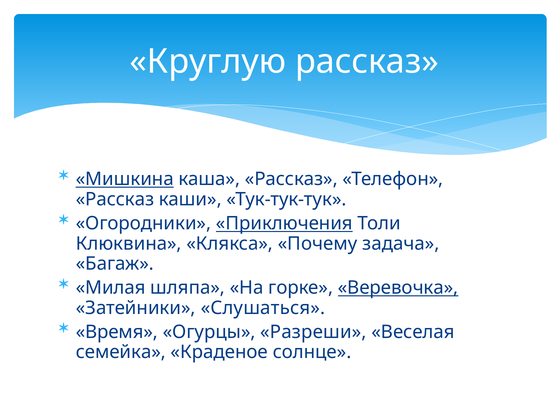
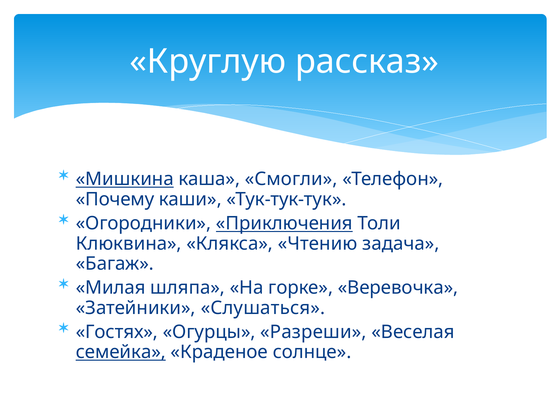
каша Рассказ: Рассказ -> Смогли
Рассказ at (115, 199): Рассказ -> Почему
Почему: Почему -> Чтению
Веревочка underline: present -> none
Время: Время -> Гостях
семейка underline: none -> present
